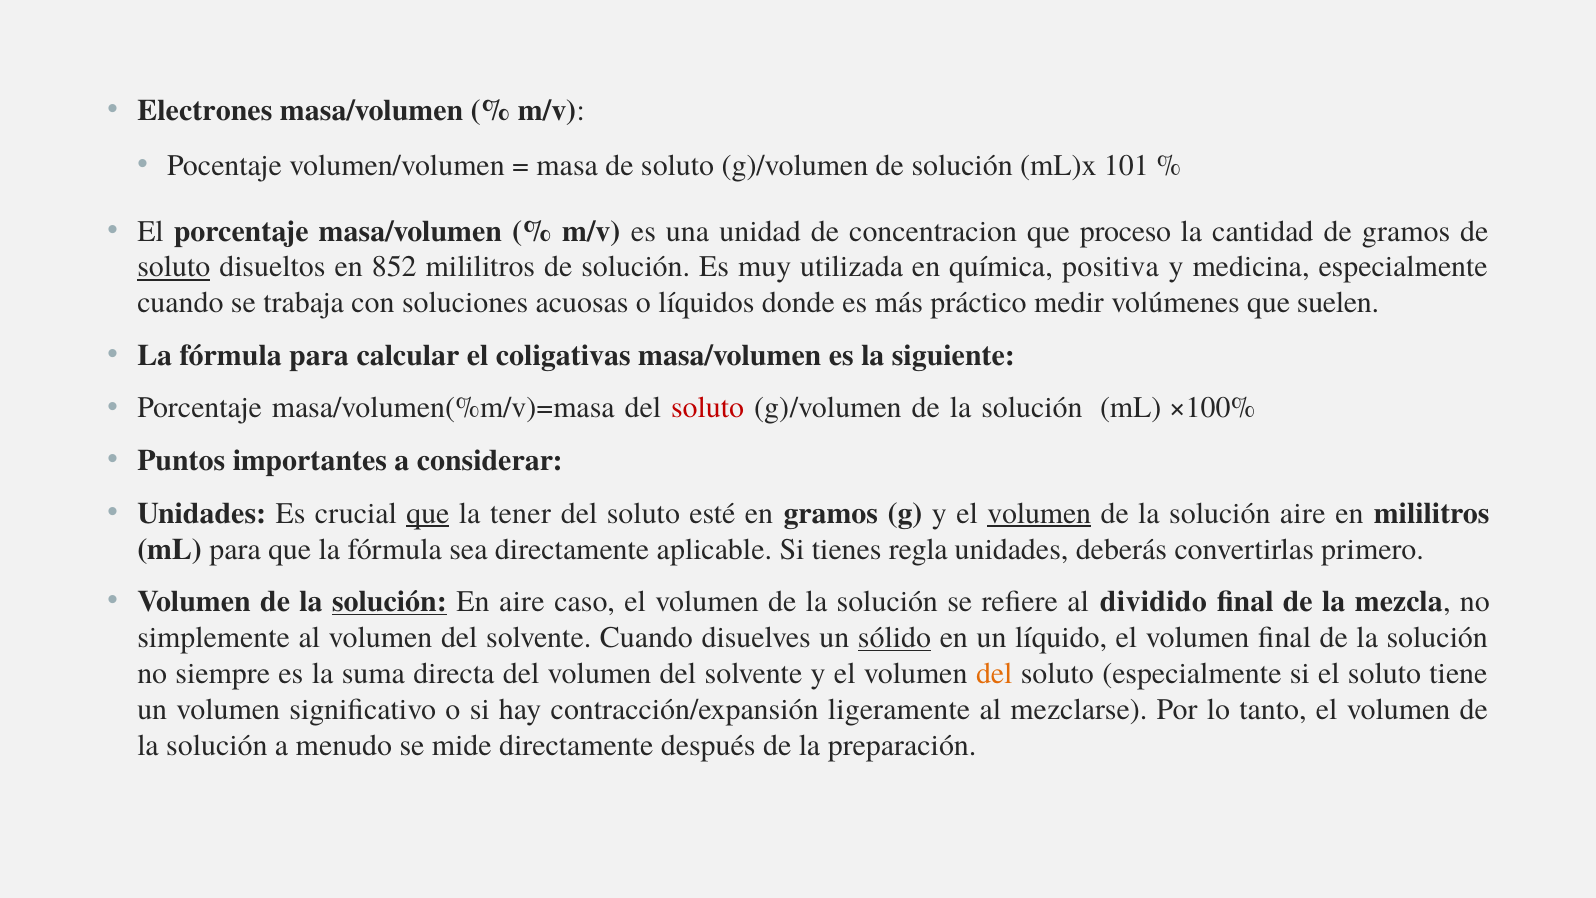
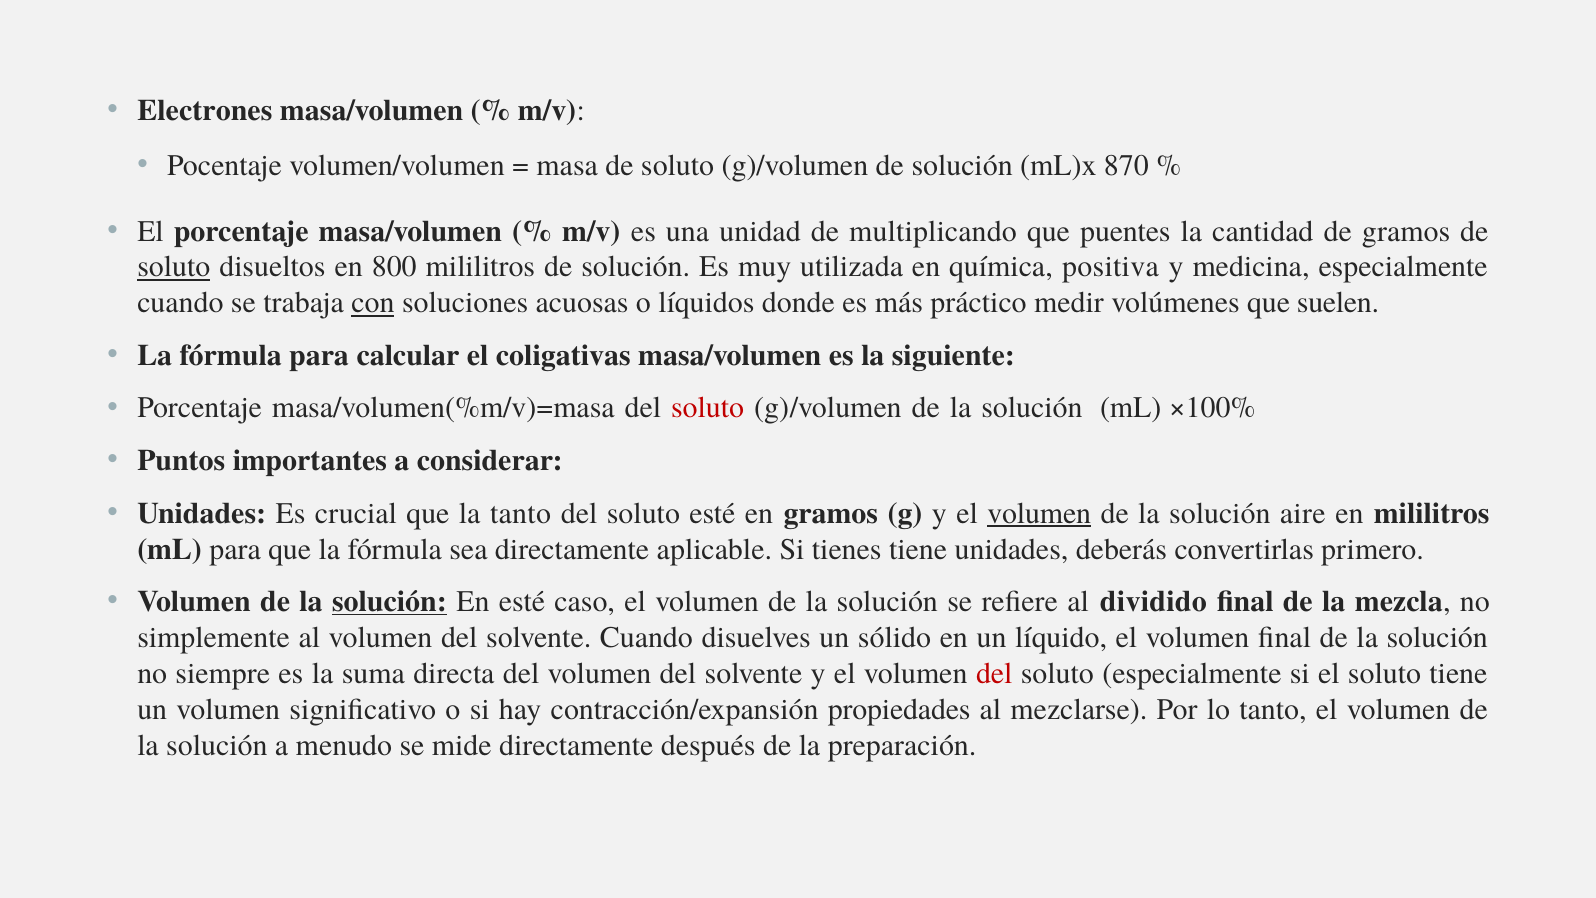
101: 101 -> 870
concentracion: concentracion -> multiplicando
proceso: proceso -> puentes
852: 852 -> 800
con underline: none -> present
que at (428, 513) underline: present -> none
la tener: tener -> tanto
tienes regla: regla -> tiene
En aire: aire -> esté
sólido underline: present -> none
del at (994, 673) colour: orange -> red
ligeramente: ligeramente -> propiedades
